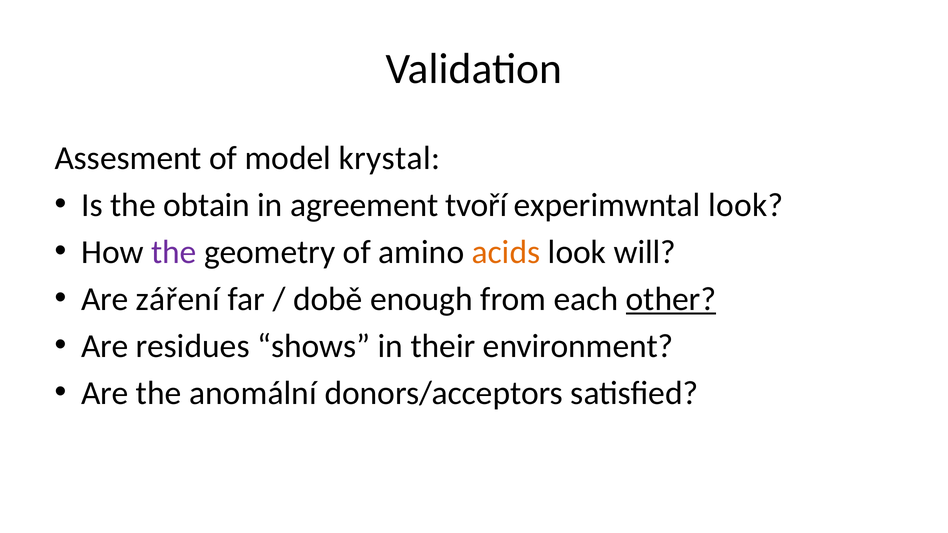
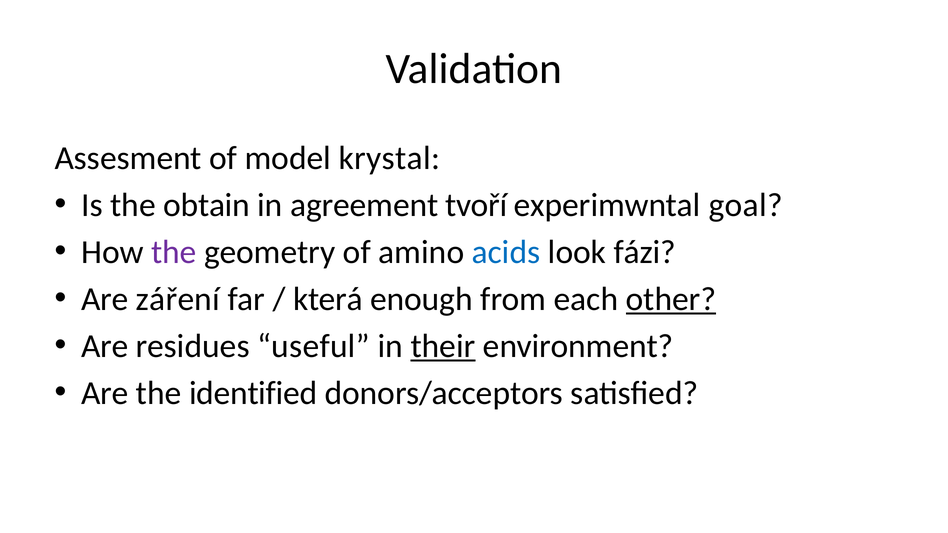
experimwntal look: look -> goal
acids colour: orange -> blue
will: will -> fázi
době: době -> která
shows: shows -> useful
their underline: none -> present
anomální: anomální -> identified
